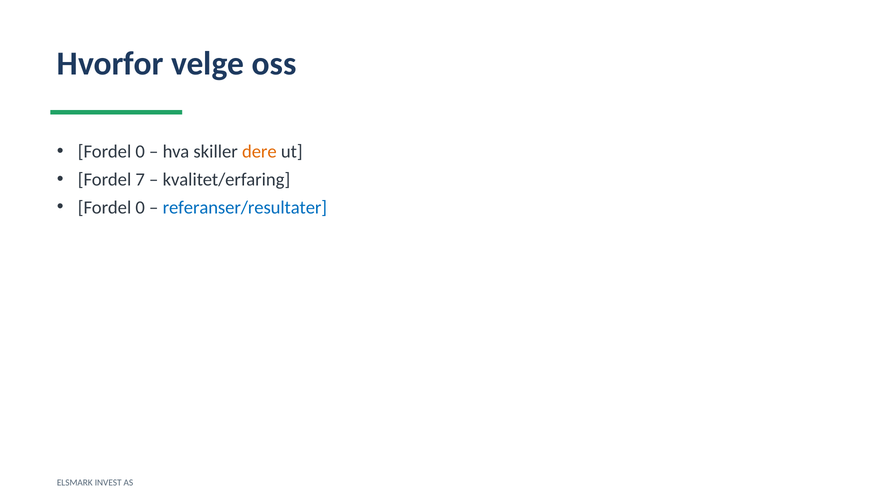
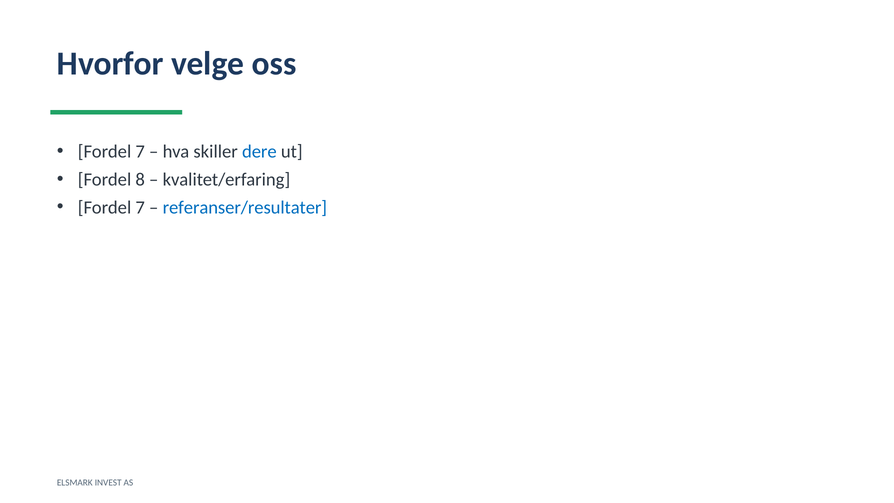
0 at (140, 151): 0 -> 7
dere colour: orange -> blue
7: 7 -> 8
0 at (140, 207): 0 -> 7
